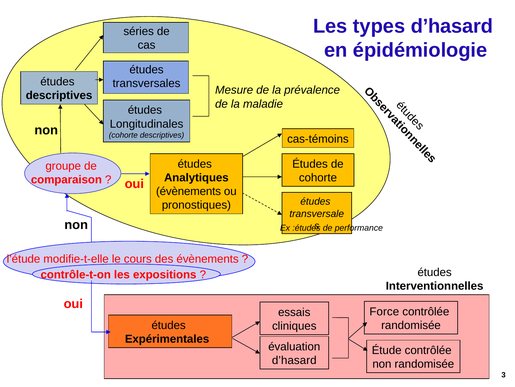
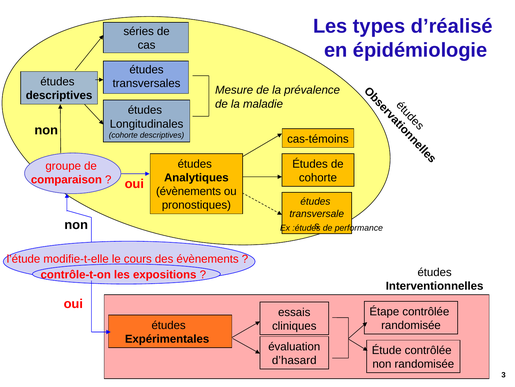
types d’hasard: d’hasard -> d’réalisé
Force: Force -> Étape
